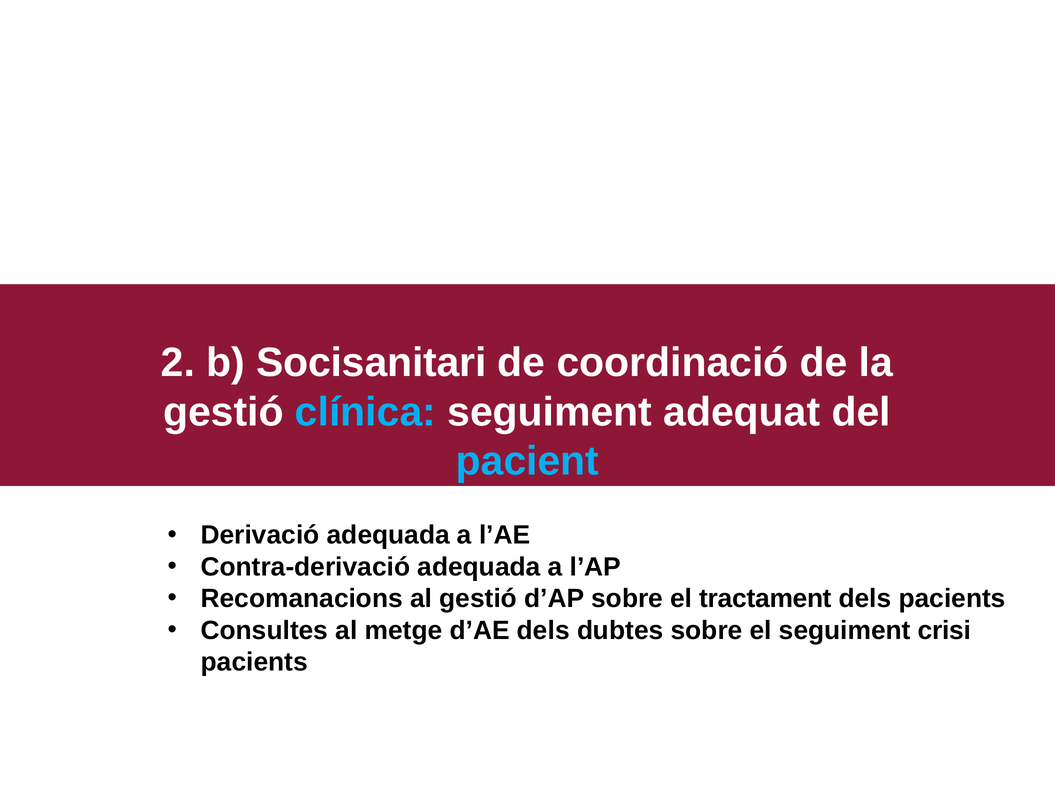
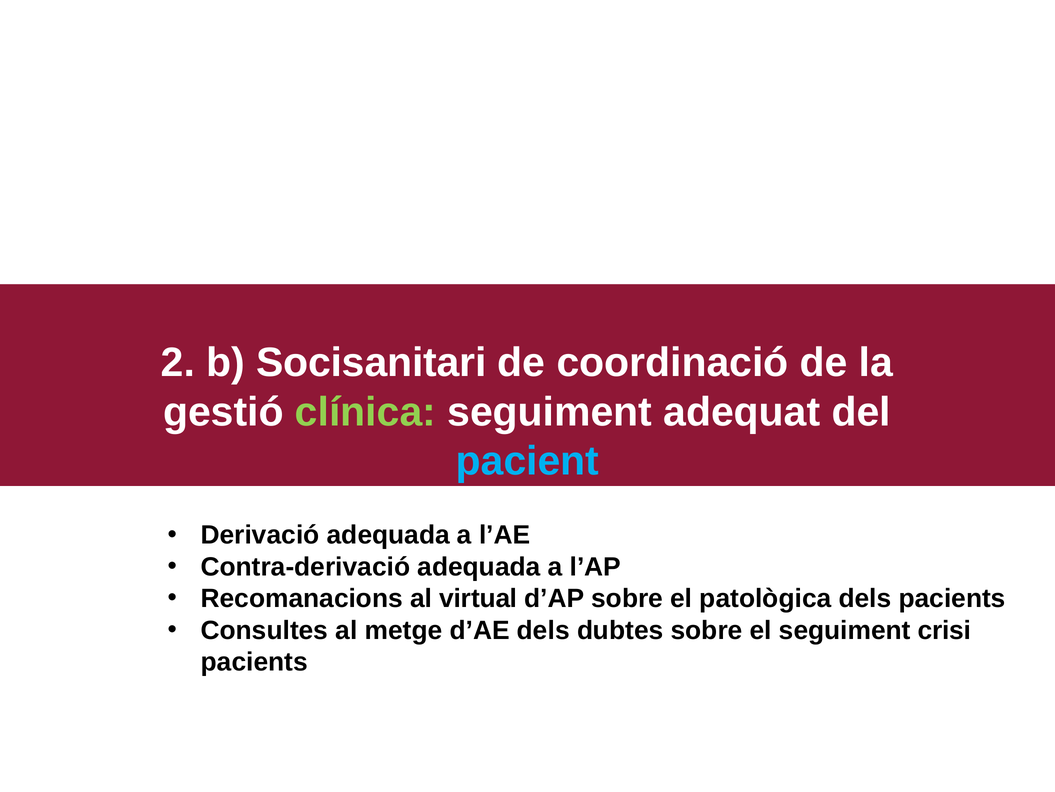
clínica colour: light blue -> light green
al gestió: gestió -> virtual
tractament: tractament -> patològica
